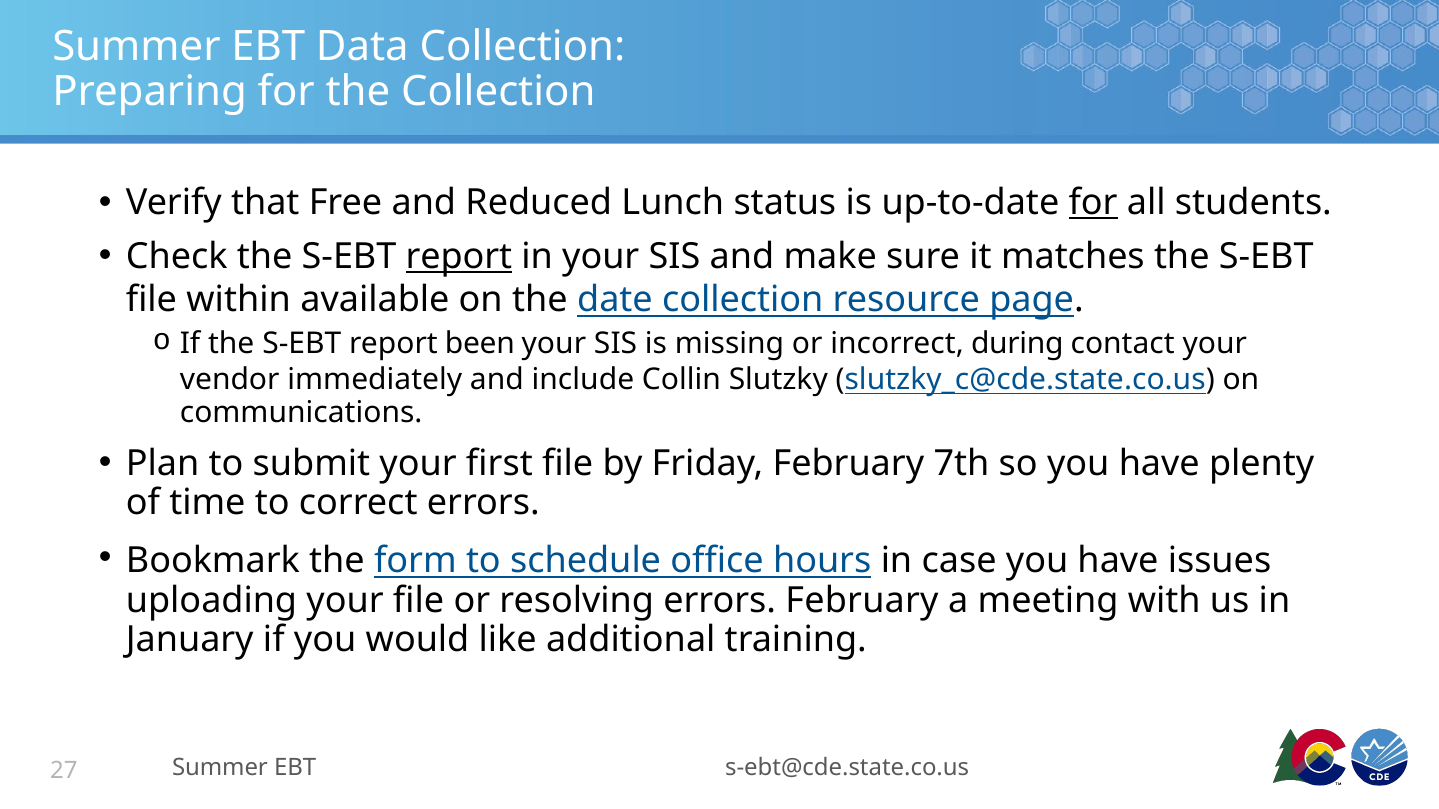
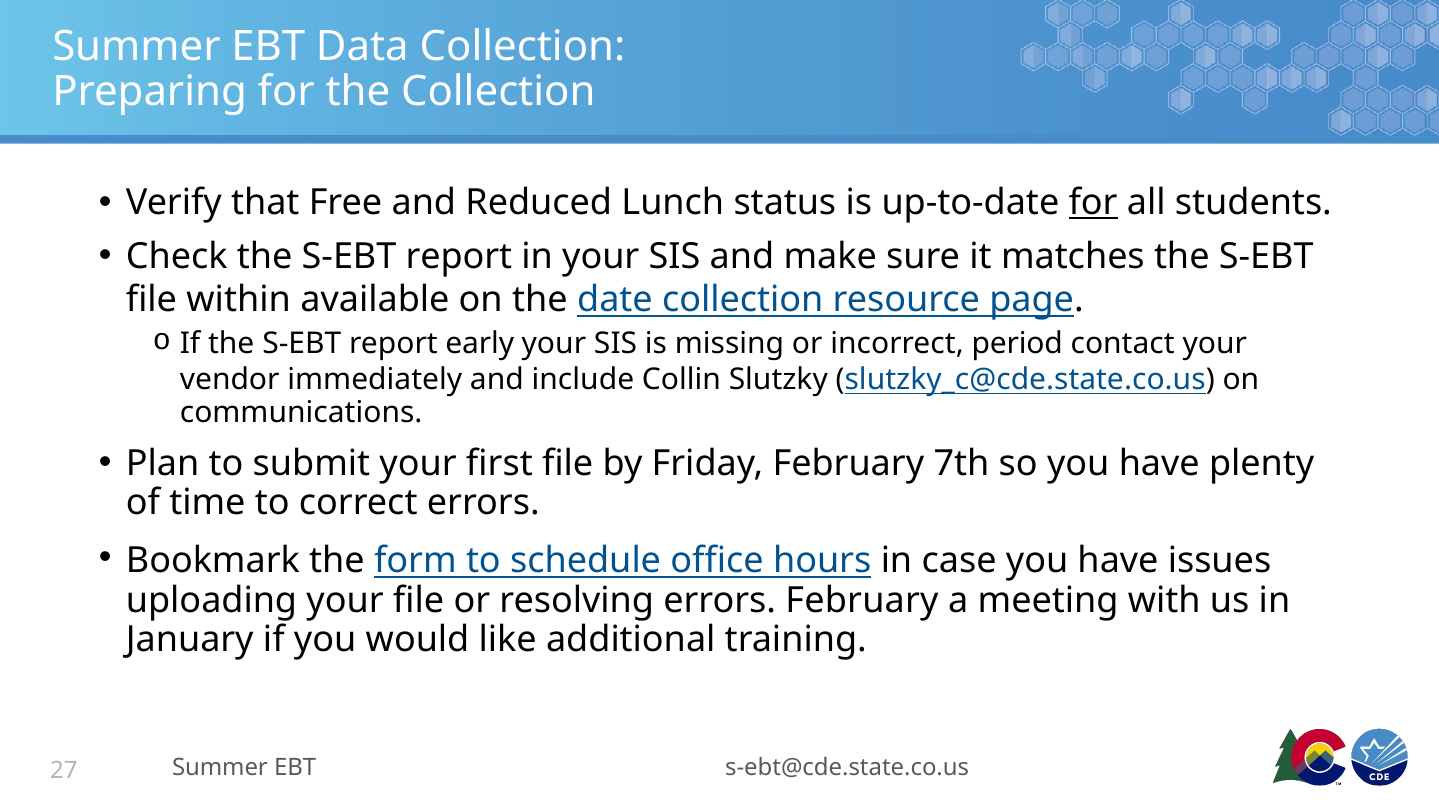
report at (459, 257) underline: present -> none
been: been -> early
during: during -> period
